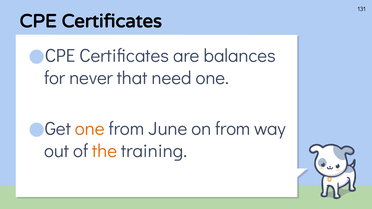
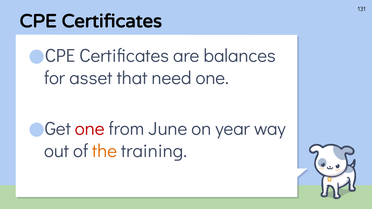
never: never -> asset
one at (90, 129) colour: orange -> red
on from: from -> year
